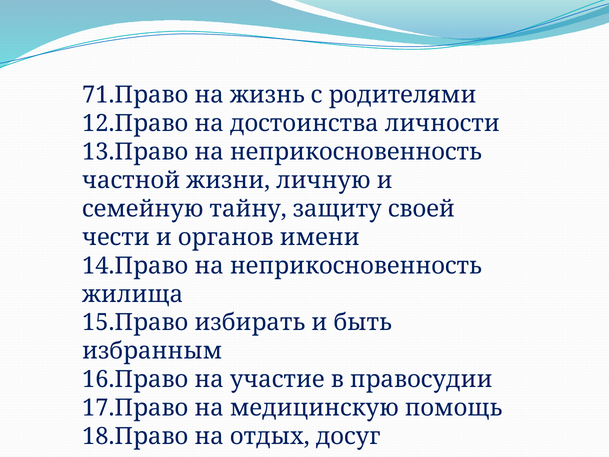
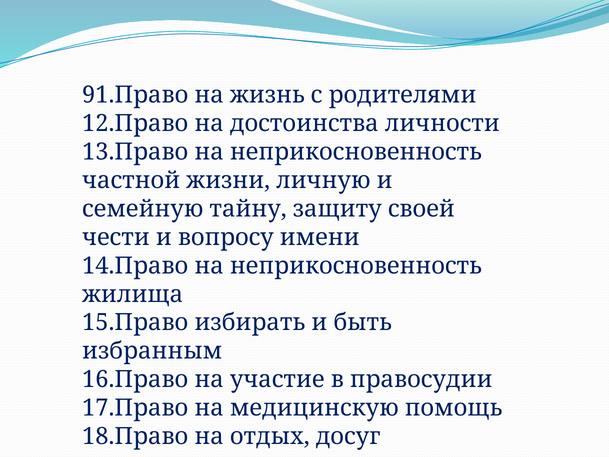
71.Право: 71.Право -> 91.Право
органов: органов -> вопросу
